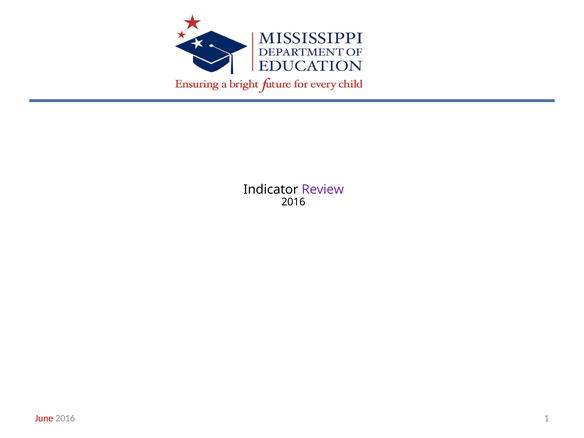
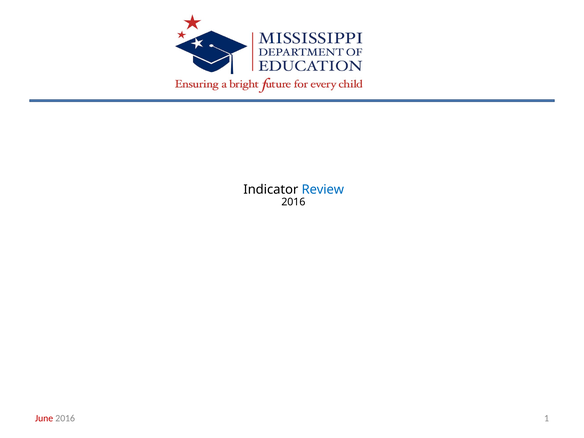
Review colour: purple -> blue
